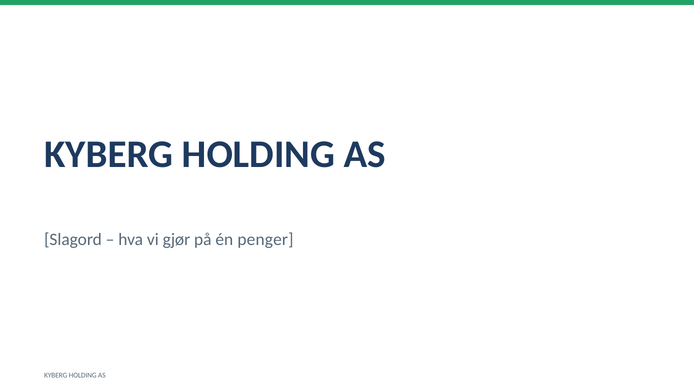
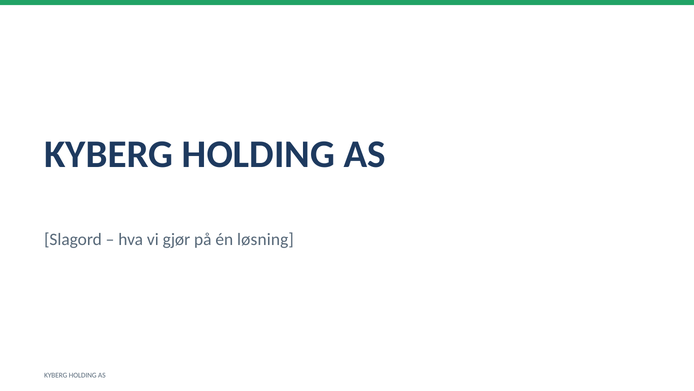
penger: penger -> løsning
